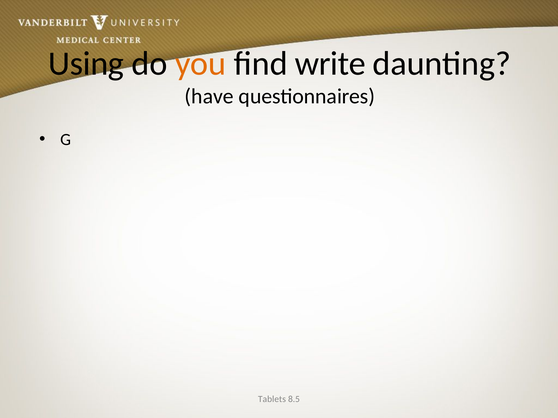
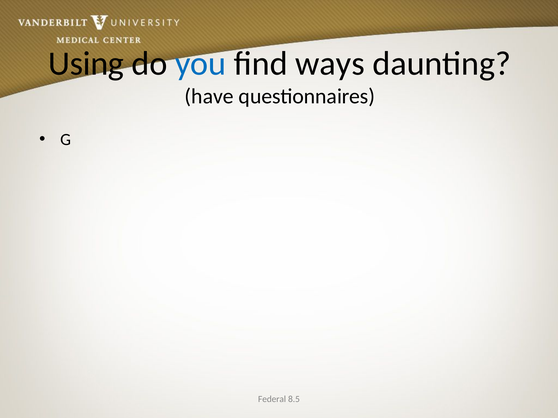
you colour: orange -> blue
write: write -> ways
Tablets: Tablets -> Federal
